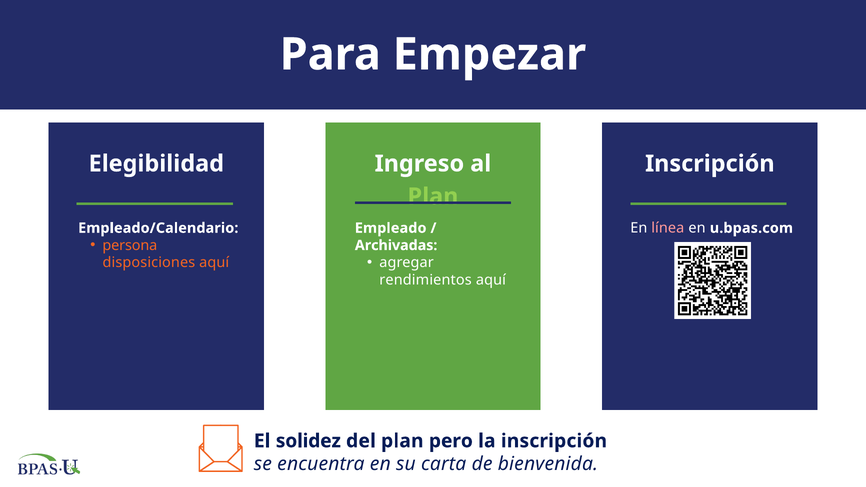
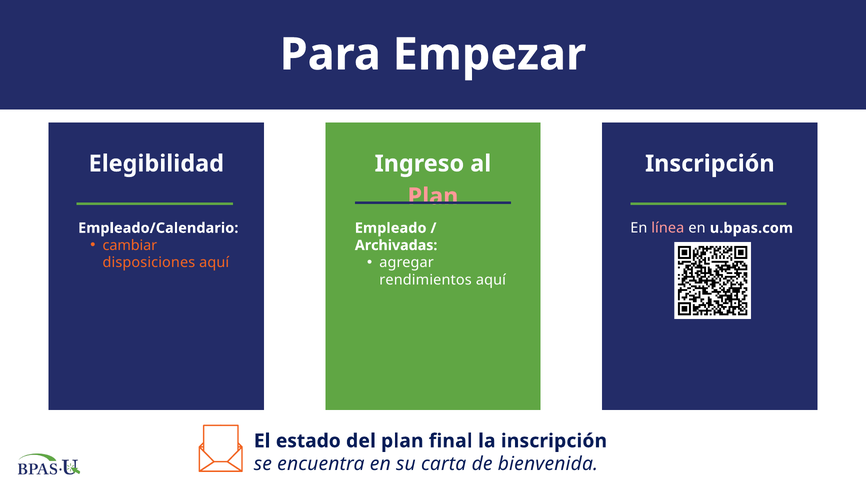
Plan at (433, 197) colour: light green -> pink
persona: persona -> cambiar
solidez: solidez -> estado
pero: pero -> final
